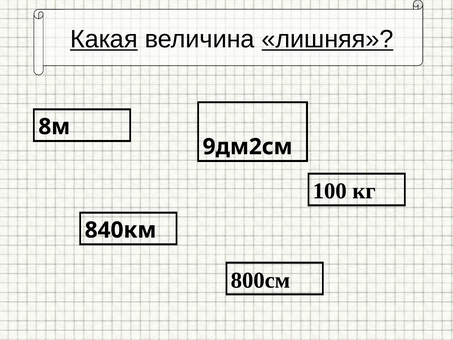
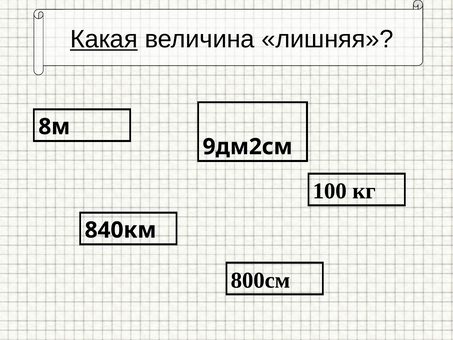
лишняя underline: present -> none
